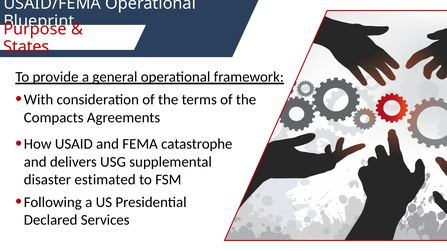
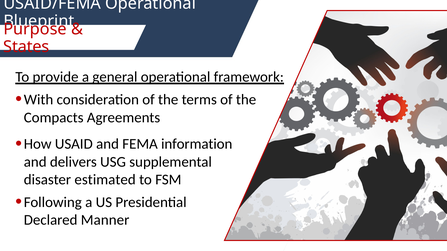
catastrophe: catastrophe -> information
Services: Services -> Manner
